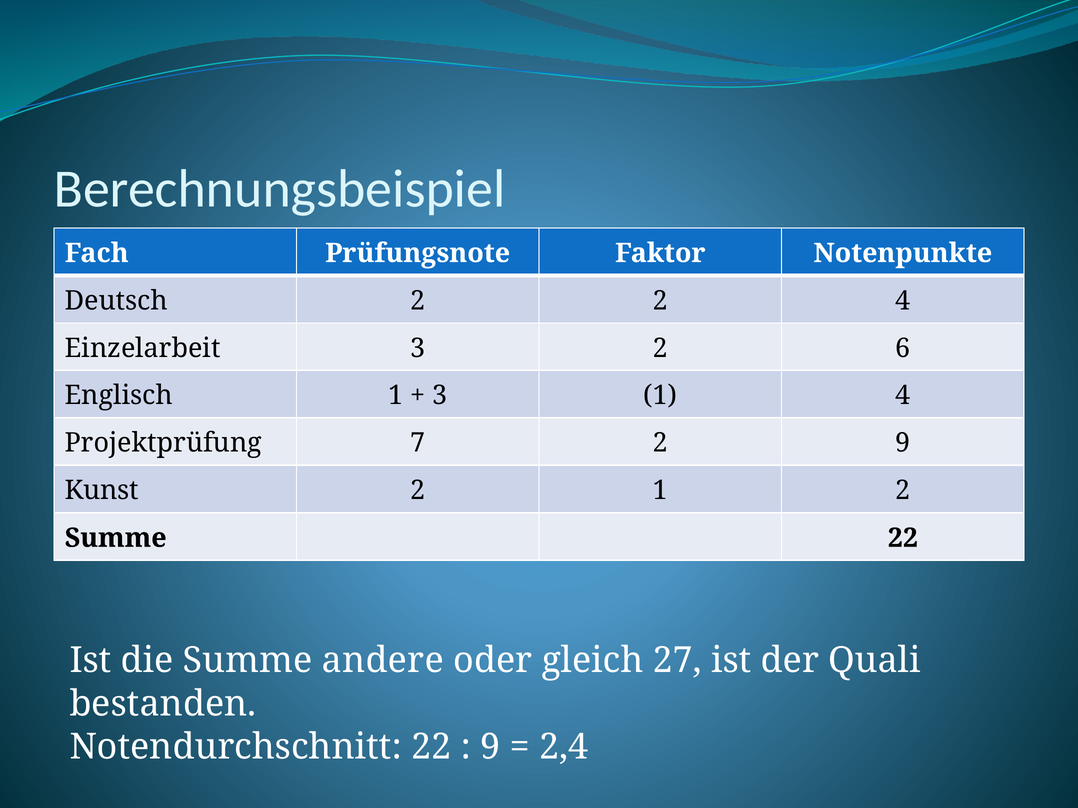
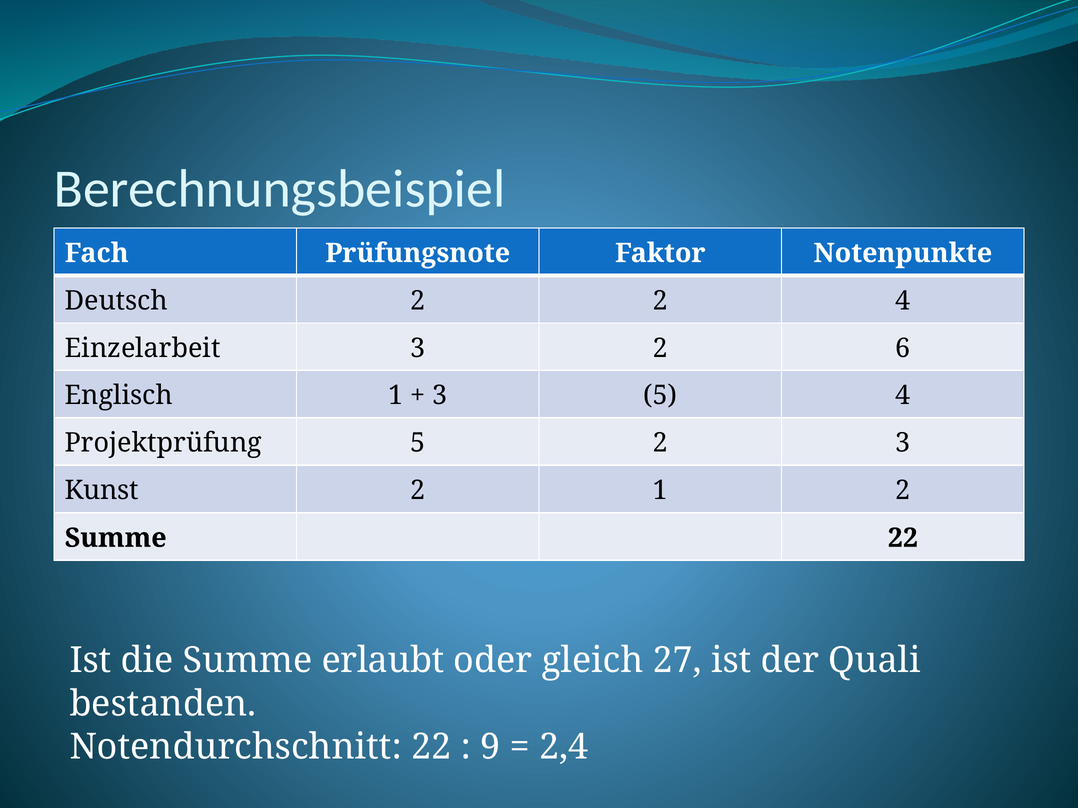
3 1: 1 -> 5
Projektprüfung 7: 7 -> 5
2 9: 9 -> 3
andere: andere -> erlaubt
